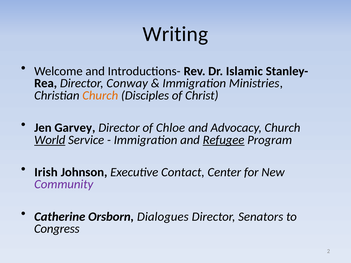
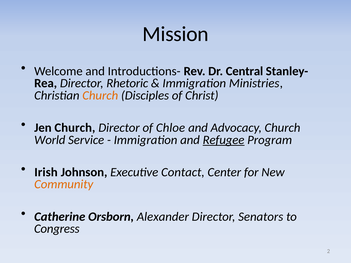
Writing: Writing -> Mission
Islamic: Islamic -> Central
Conway: Conway -> Rhetoric
Jen Garvey: Garvey -> Church
World underline: present -> none
Community colour: purple -> orange
Dialogues: Dialogues -> Alexander
